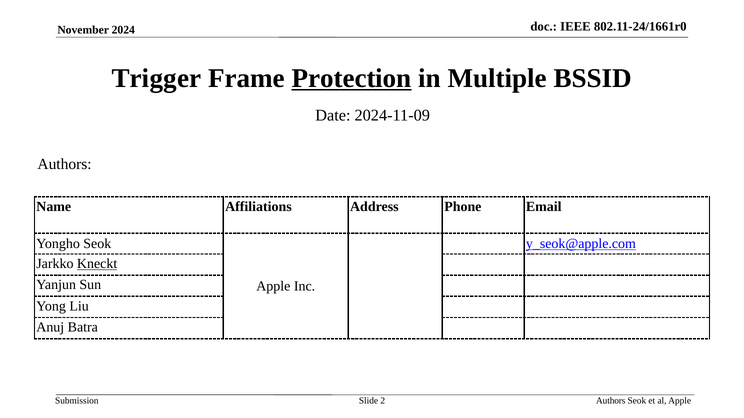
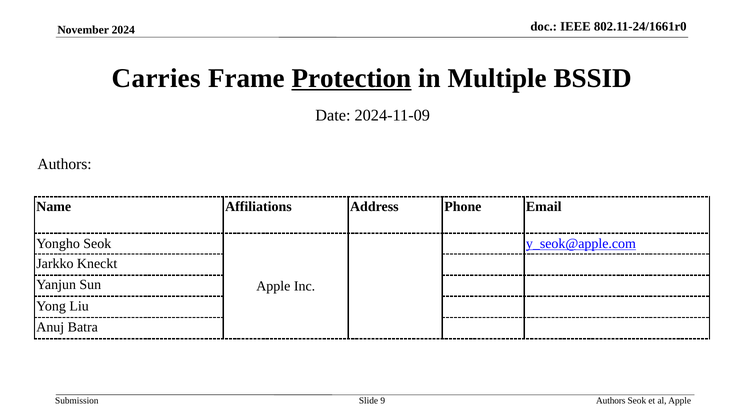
Trigger: Trigger -> Carries
Kneckt underline: present -> none
2: 2 -> 9
